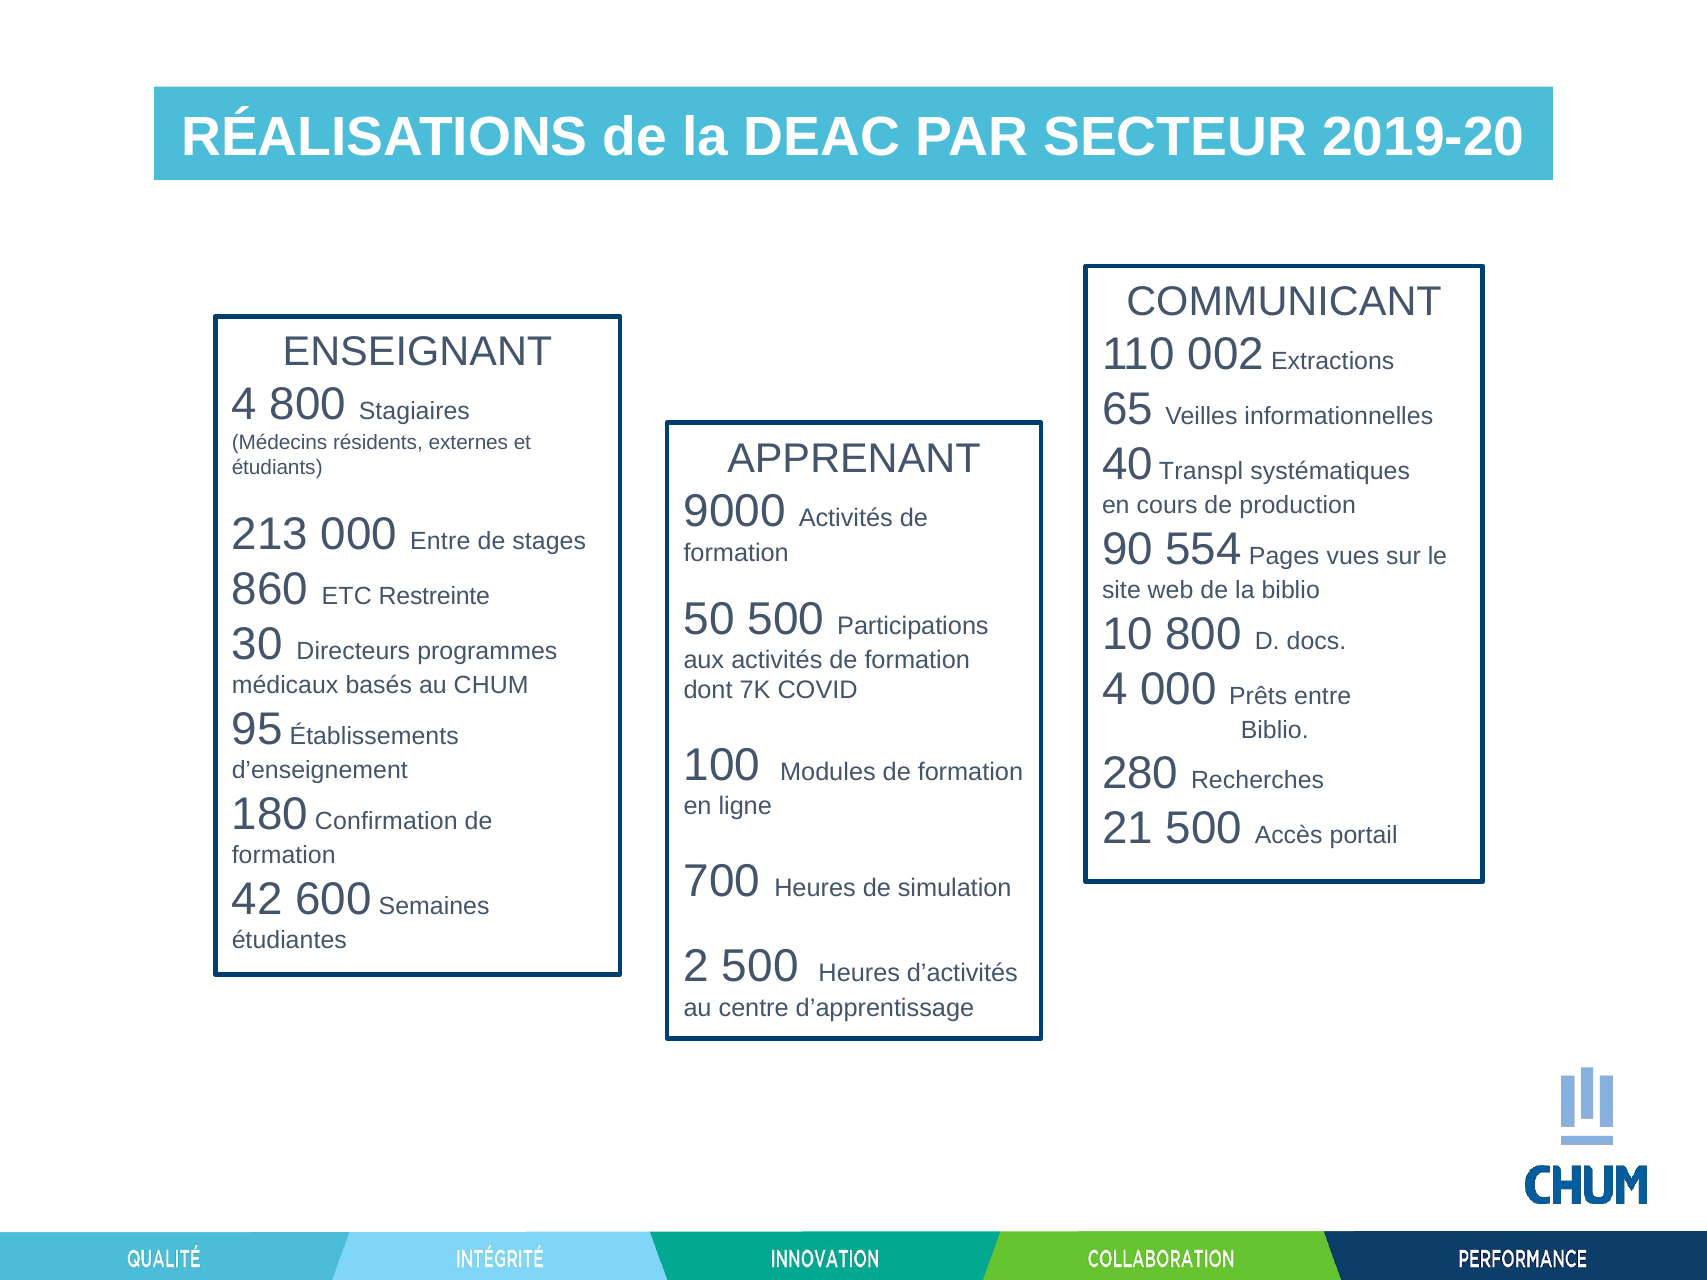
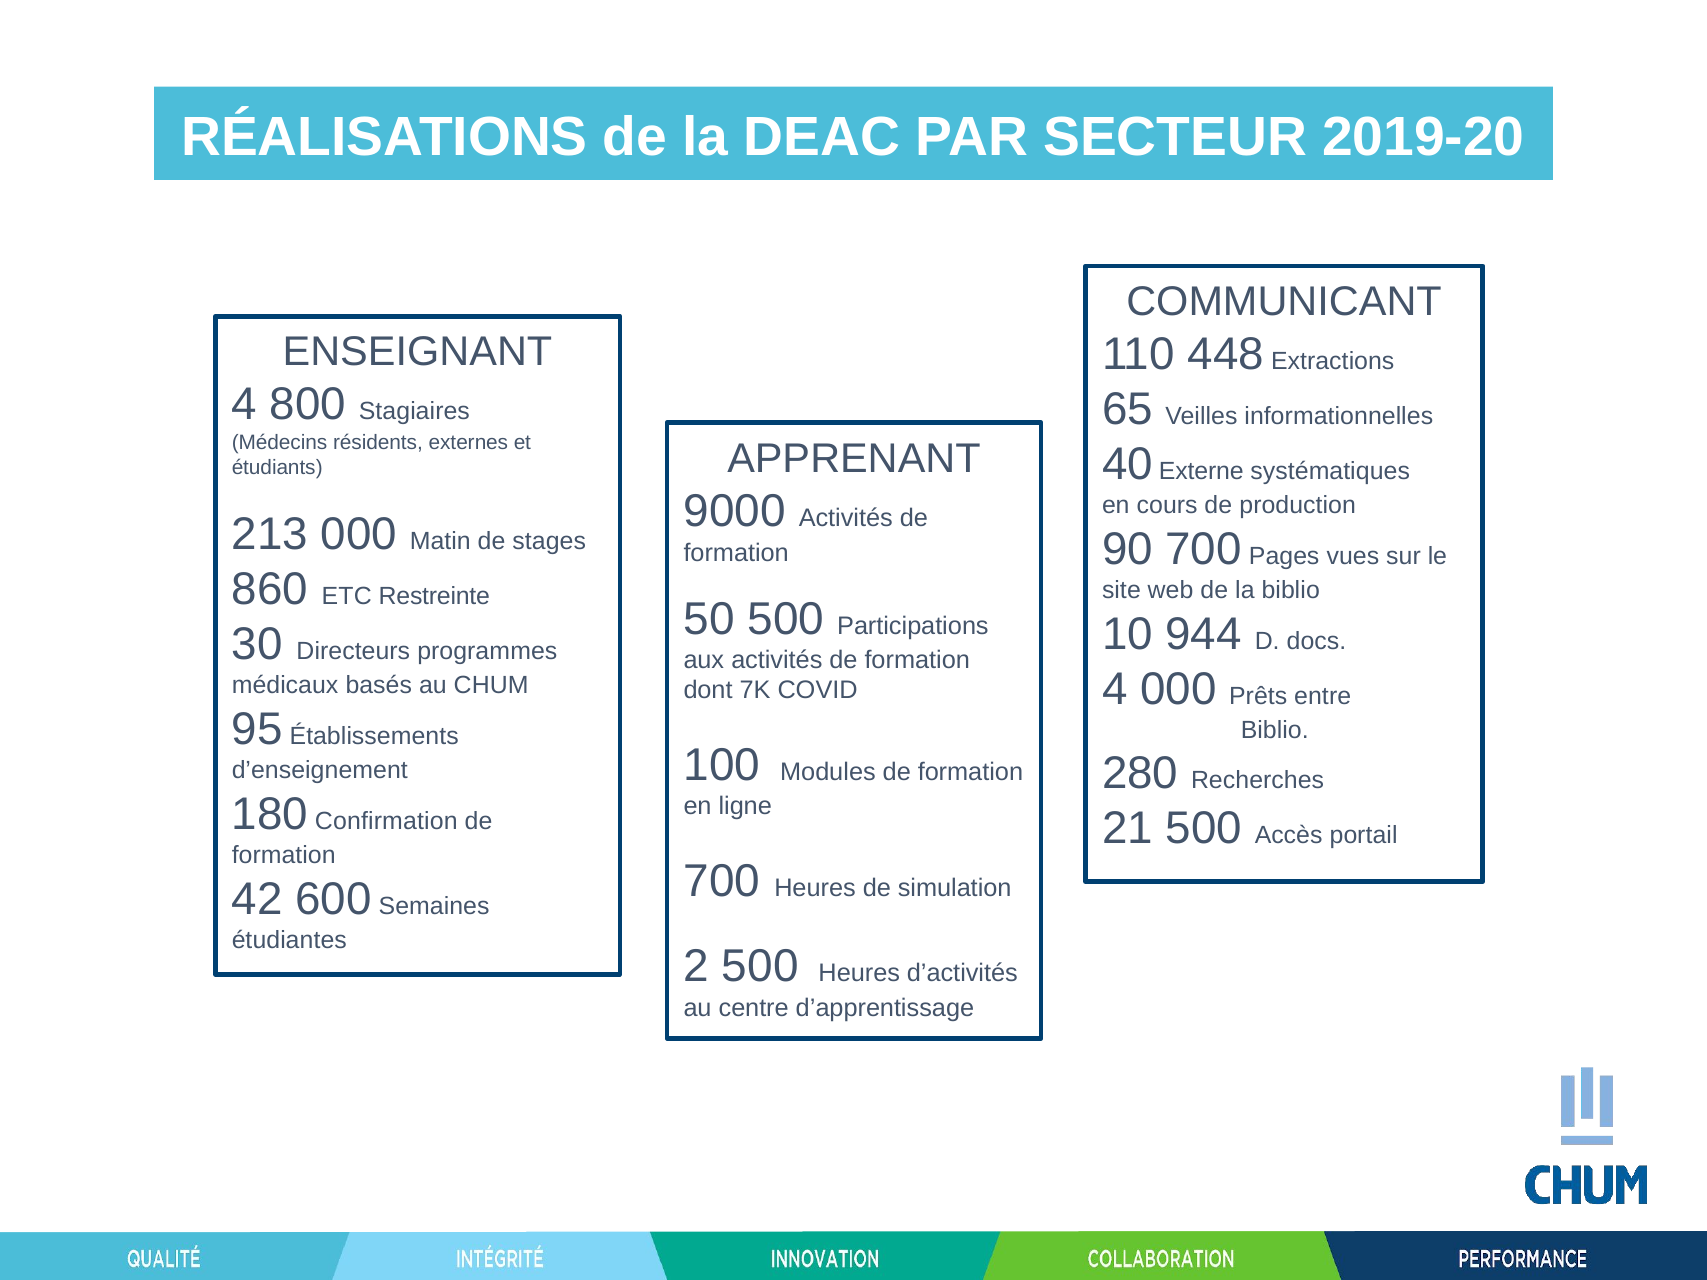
002: 002 -> 448
Transpl: Transpl -> Externe
000 Entre: Entre -> Matin
90 554: 554 -> 700
10 800: 800 -> 944
